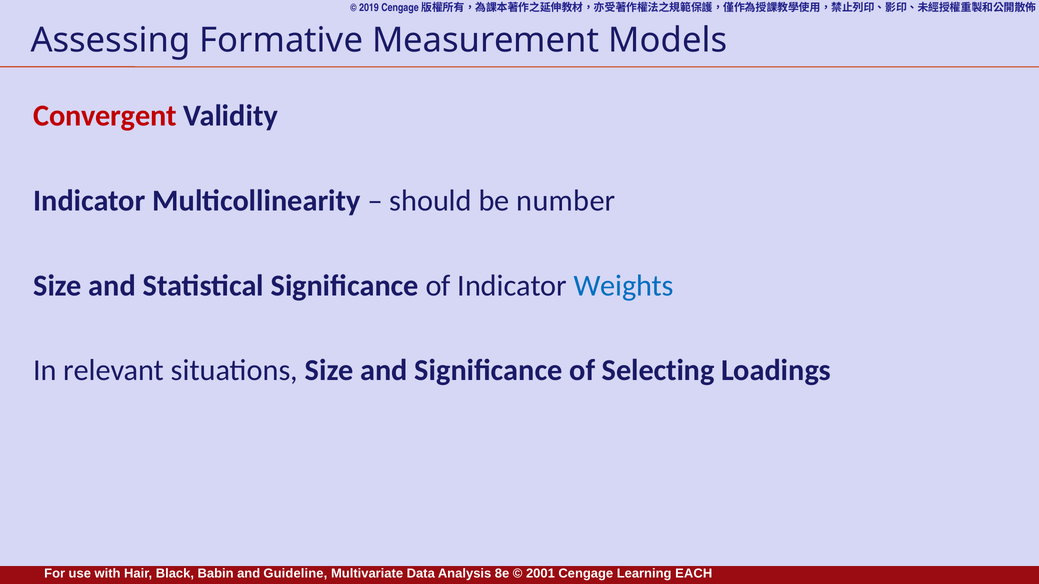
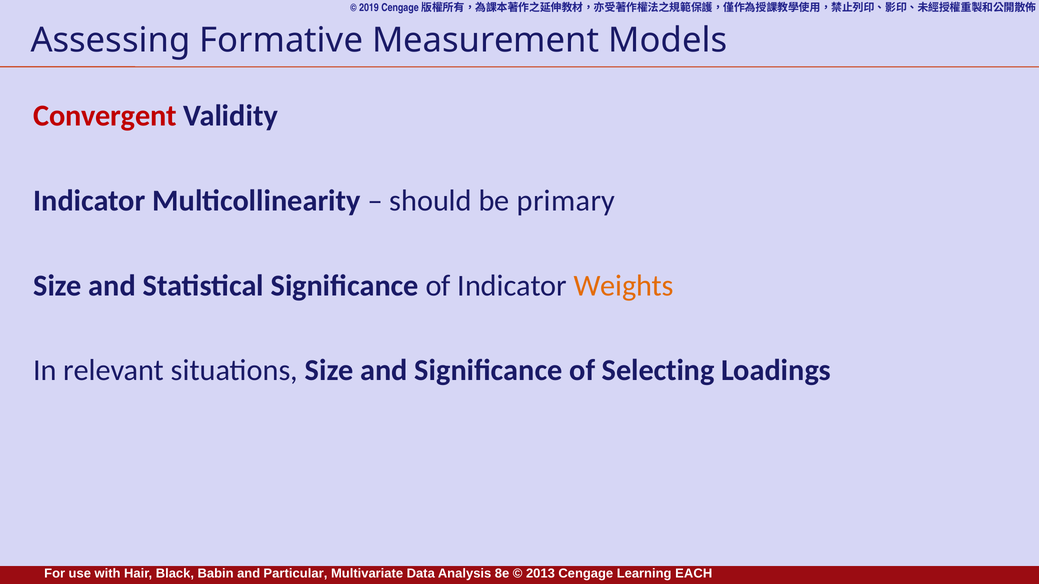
number: number -> primary
Weights colour: blue -> orange
Guideline: Guideline -> Particular
2001: 2001 -> 2013
